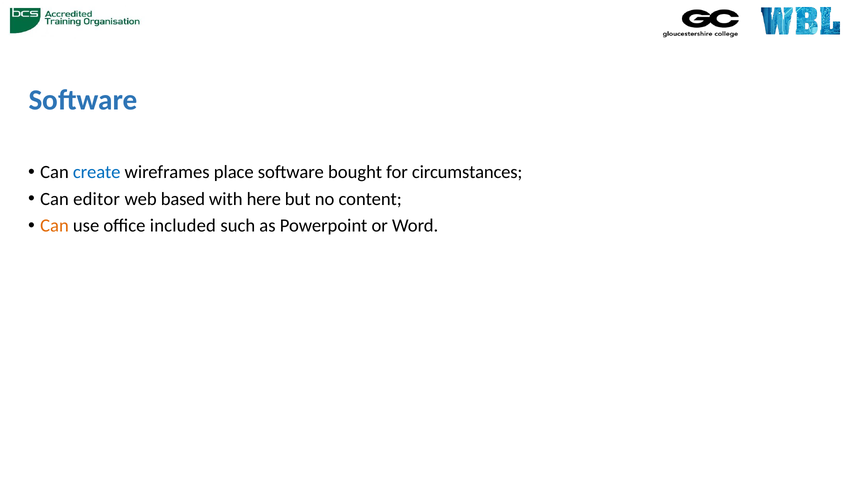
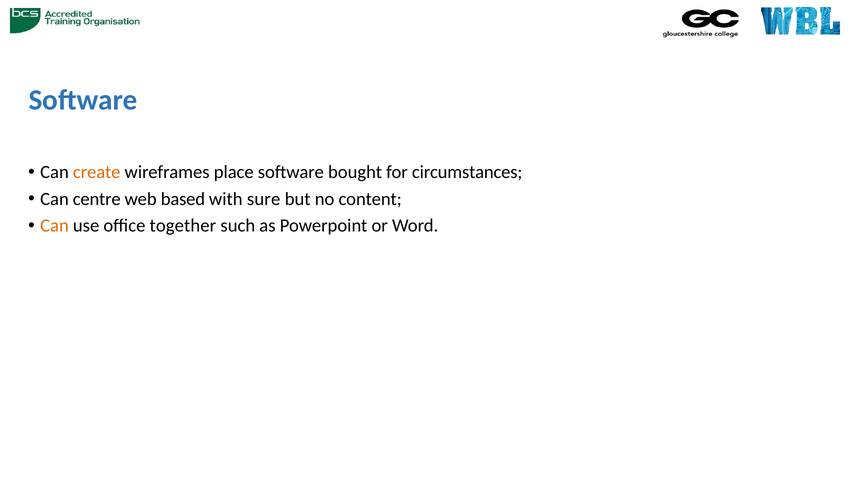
create colour: blue -> orange
editor: editor -> centre
here: here -> sure
included: included -> together
